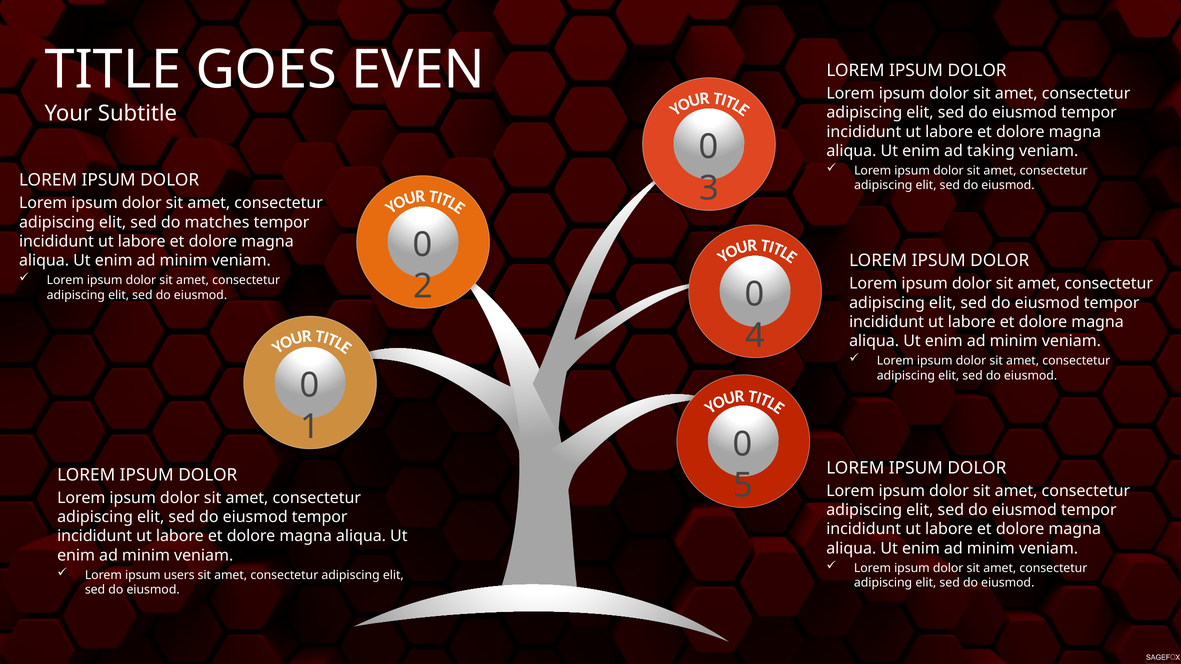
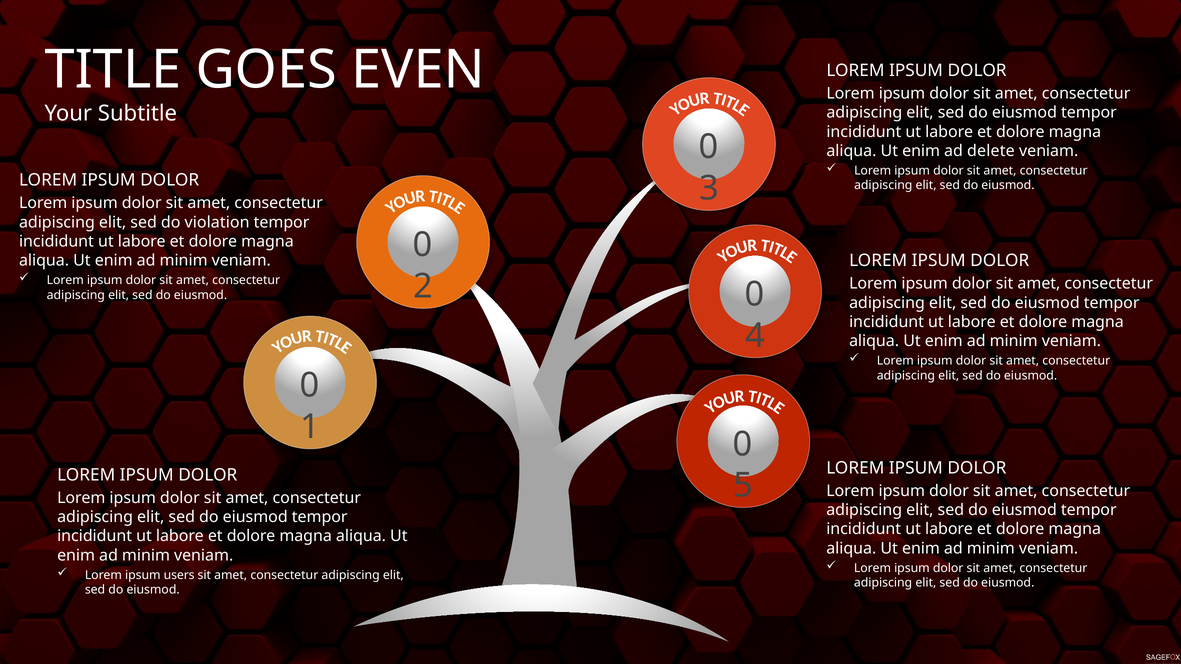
taking: taking -> delete
matches: matches -> violation
